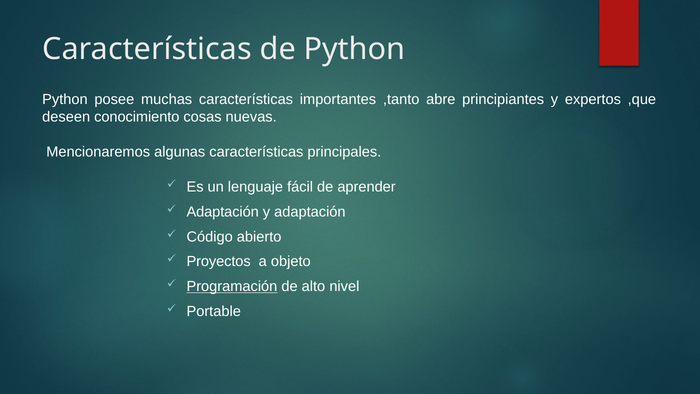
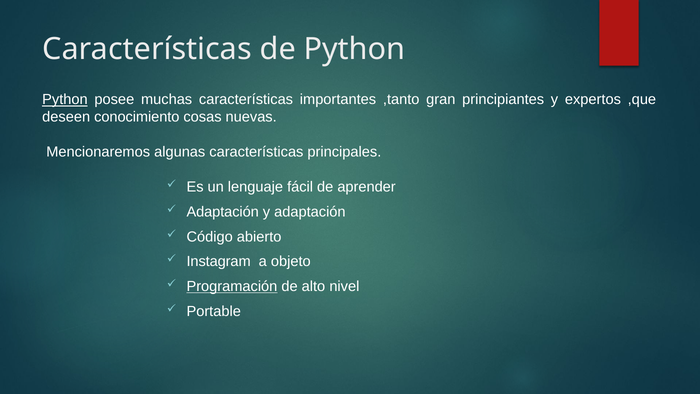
Python at (65, 100) underline: none -> present
abre: abre -> gran
Proyectos: Proyectos -> Instagram
